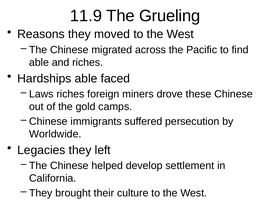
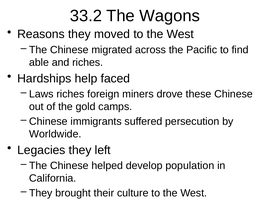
11.9: 11.9 -> 33.2
Grueling: Grueling -> Wagons
Hardships able: able -> help
settlement: settlement -> population
